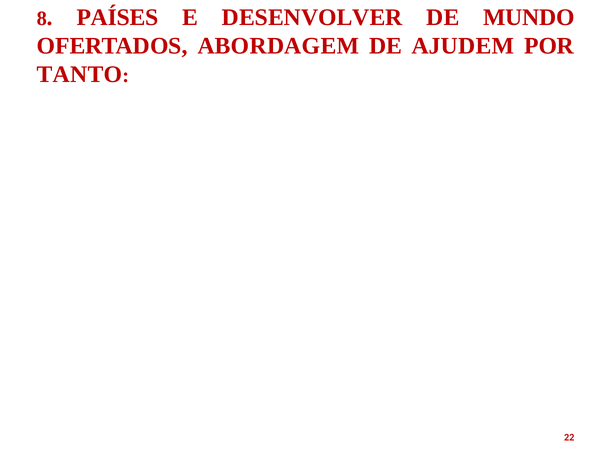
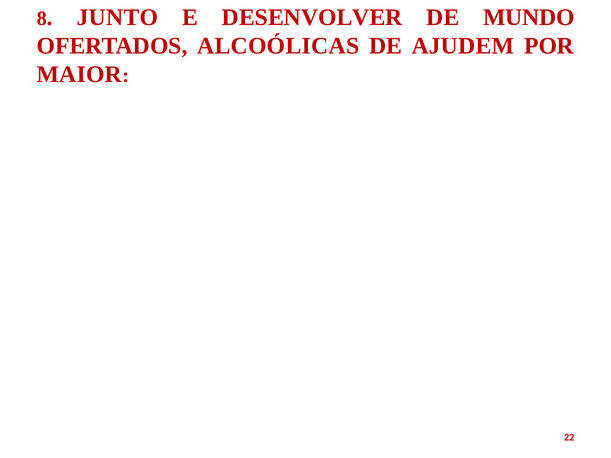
PAÍSES: PAÍSES -> JUNTO
ABORDAGEM: ABORDAGEM -> ALCOÓLICAS
TANTO: TANTO -> MAIOR
